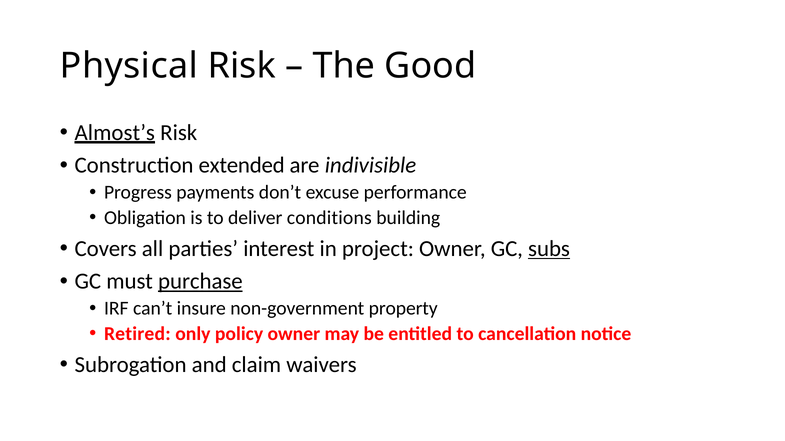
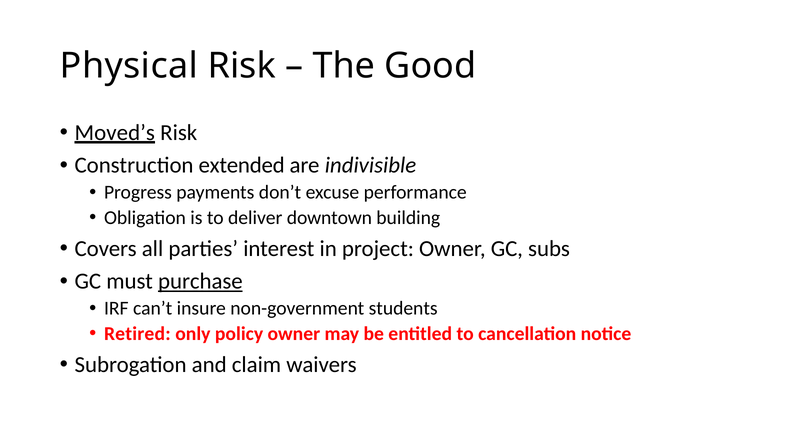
Almost’s: Almost’s -> Moved’s
conditions: conditions -> downtown
subs underline: present -> none
property: property -> students
